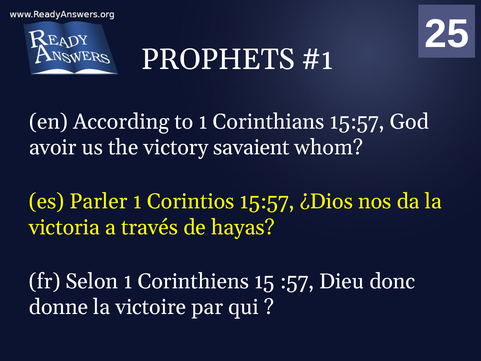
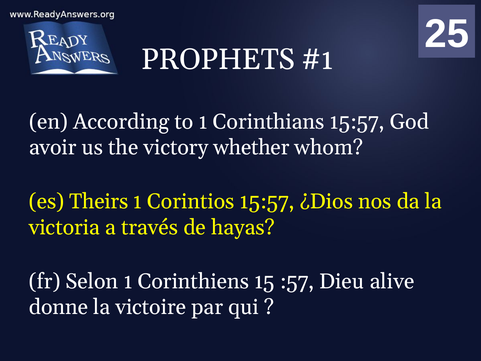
savaient: savaient -> whether
Parler: Parler -> Theirs
donc: donc -> alive
